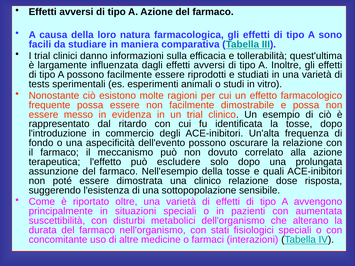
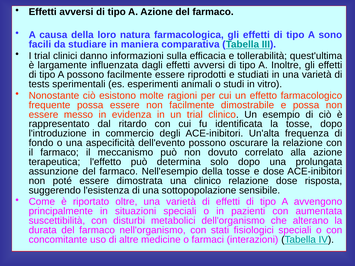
escludere: escludere -> determina
e quali: quali -> dose
